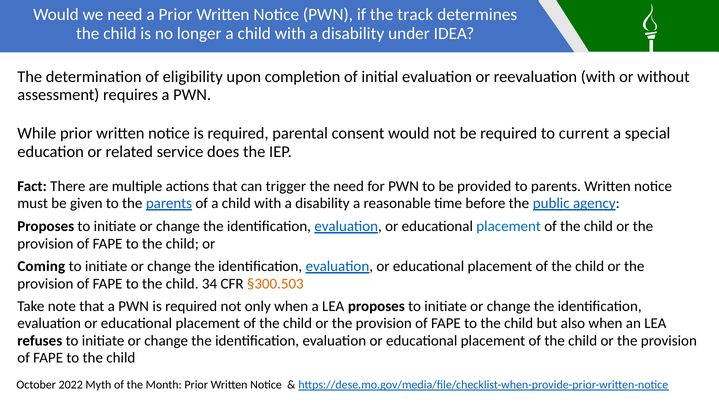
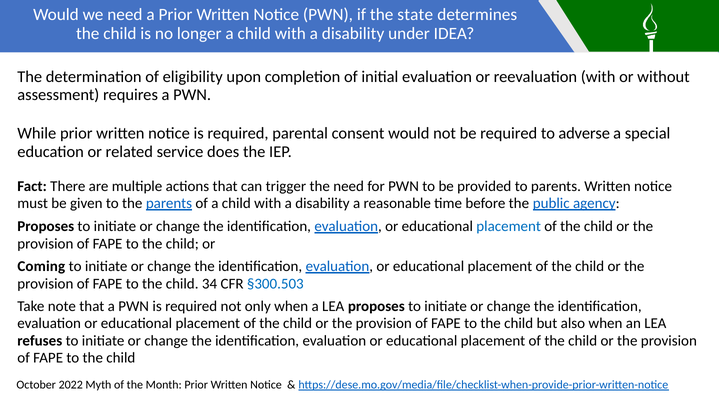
track: track -> state
current: current -> adverse
§300.503 colour: orange -> blue
